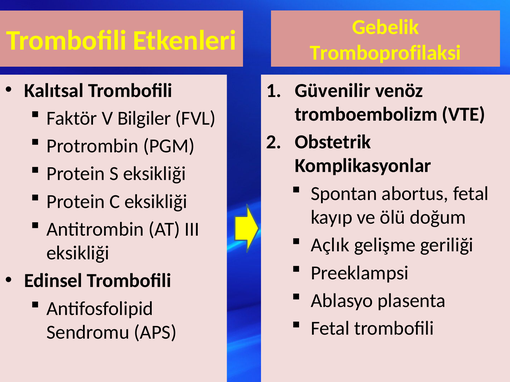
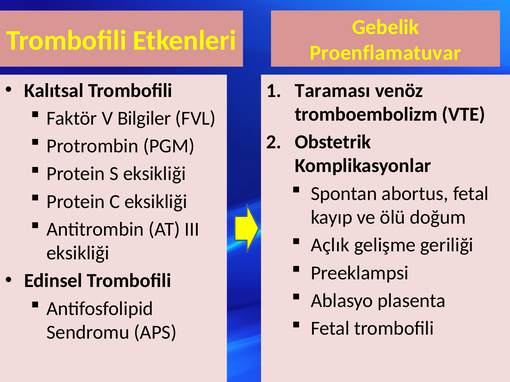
Tromboprofilaksi: Tromboprofilaksi -> Proenflamatuvar
Güvenilir: Güvenilir -> Taraması
